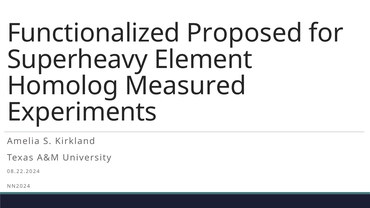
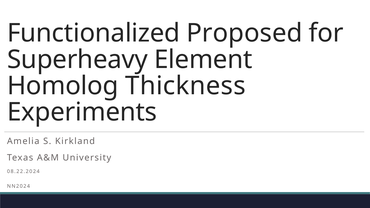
Measured: Measured -> Thickness
